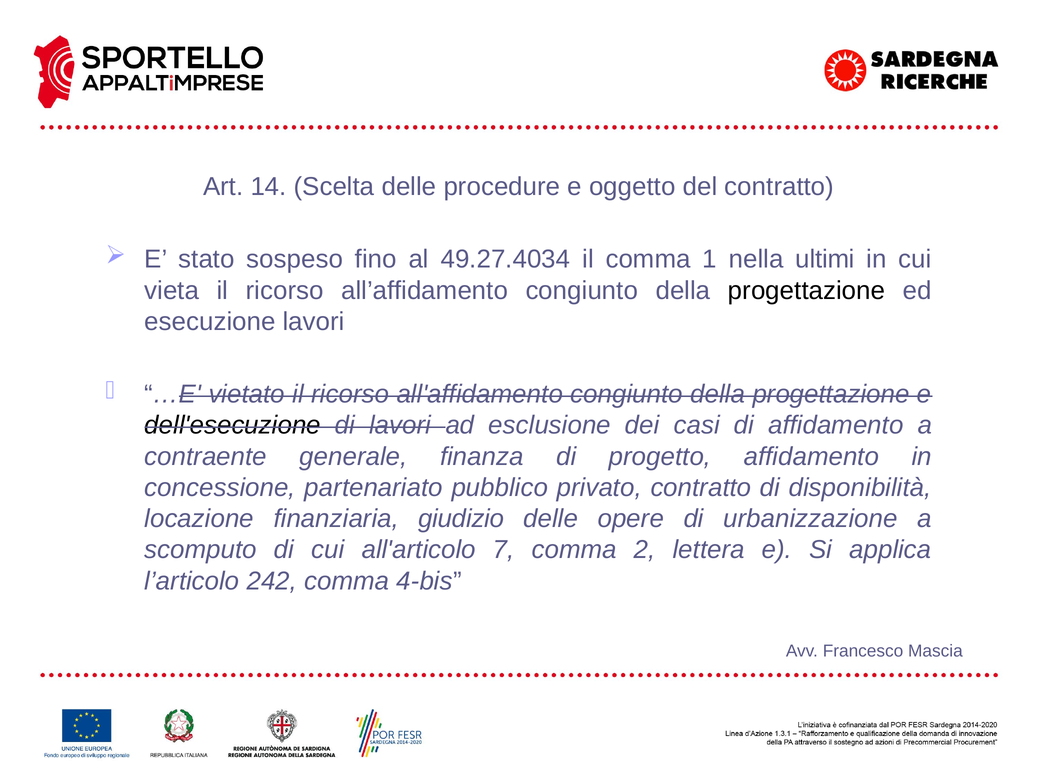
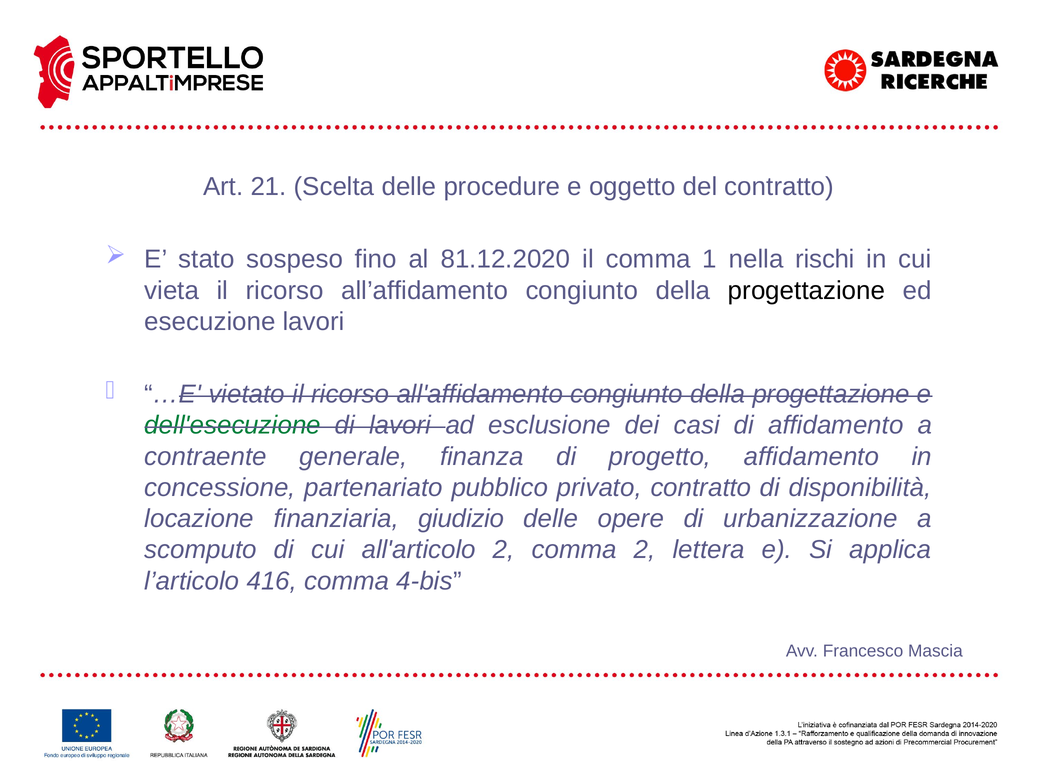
14: 14 -> 21
49.27.4034: 49.27.4034 -> 81.12.2020
ultimi: ultimi -> rischi
dell'esecuzione colour: black -> green
all'articolo 7: 7 -> 2
242: 242 -> 416
